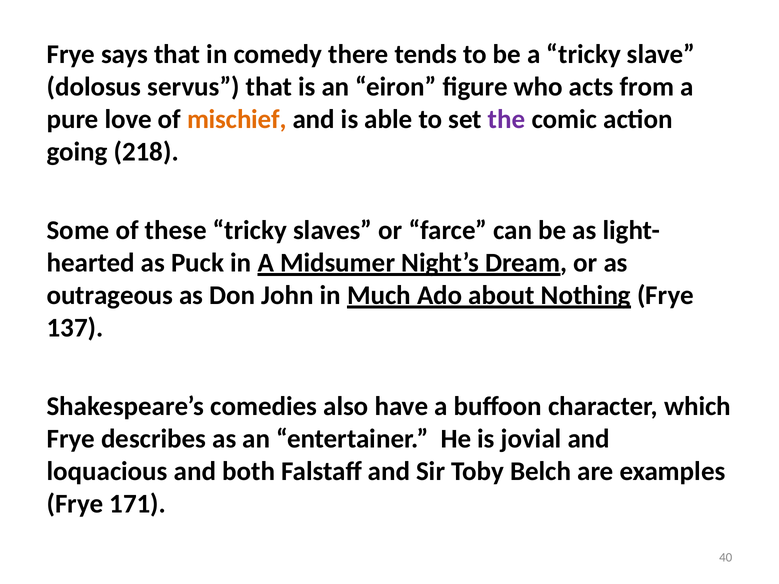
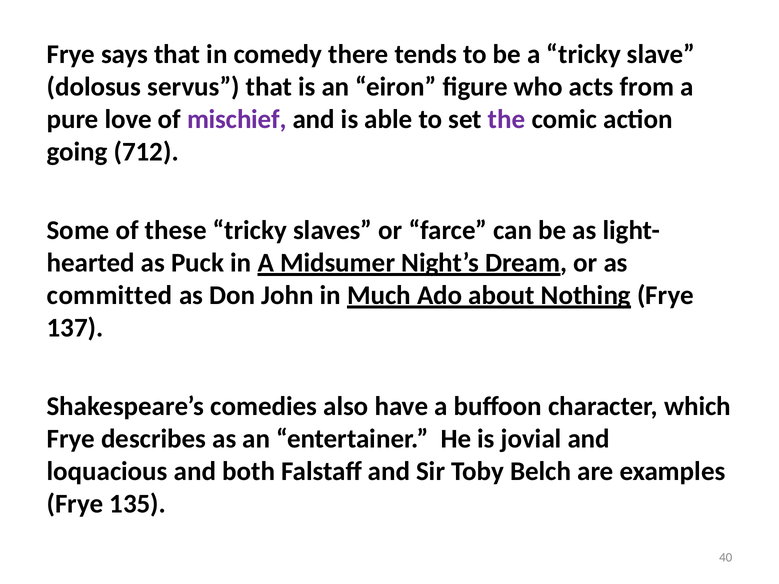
mischief colour: orange -> purple
218: 218 -> 712
outrageous: outrageous -> committed
171: 171 -> 135
